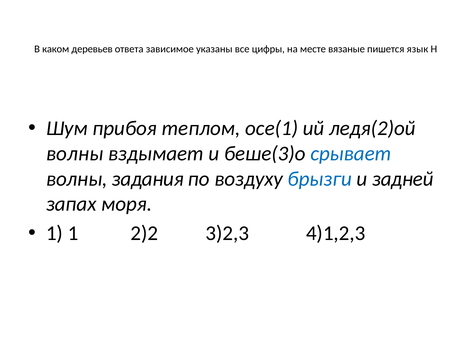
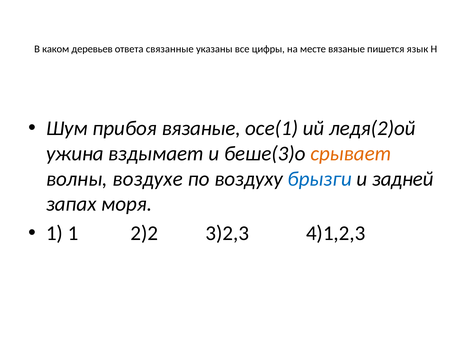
зависимое: зависимое -> связанные
прибоя теплом: теплом -> вязаные
волны at (75, 154): волны -> ужина
срывает colour: blue -> orange
задания: задания -> воздухе
